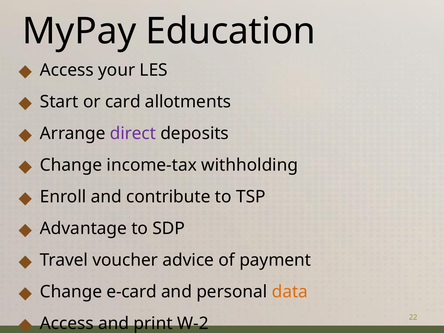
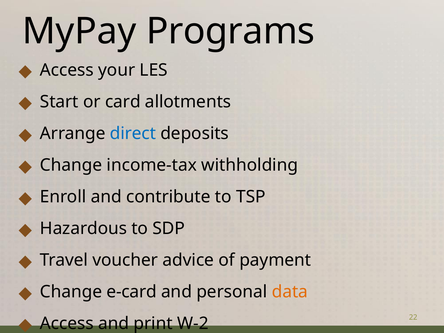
Education: Education -> Programs
direct colour: purple -> blue
Advantage: Advantage -> Hazardous
